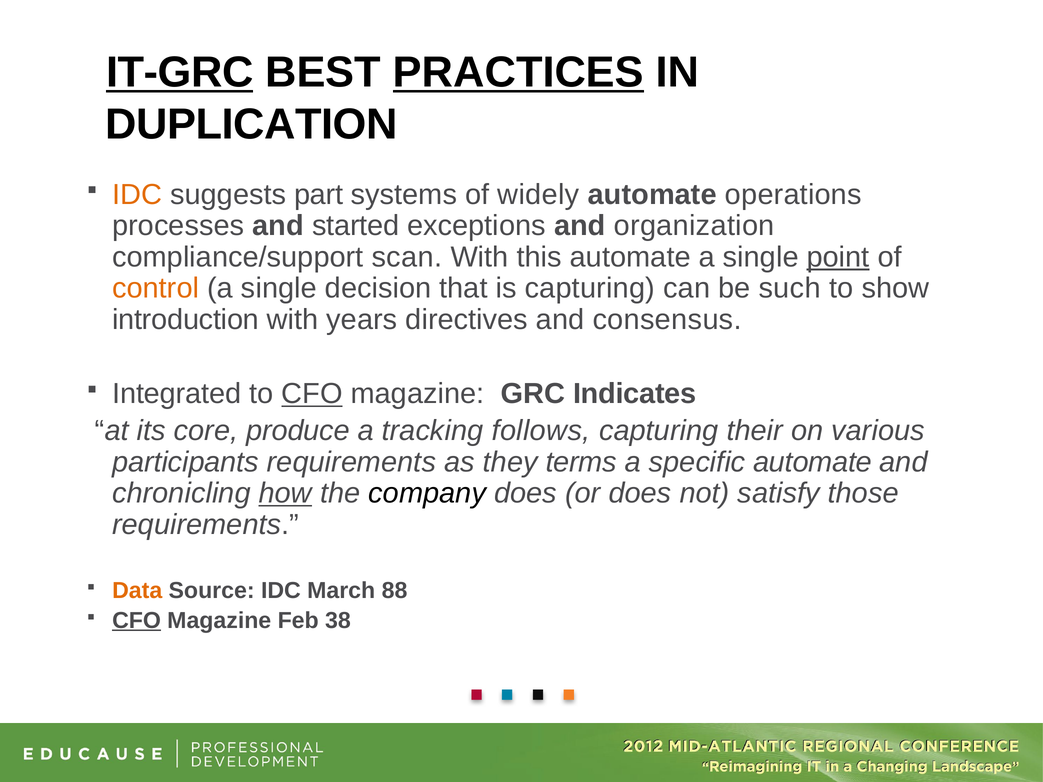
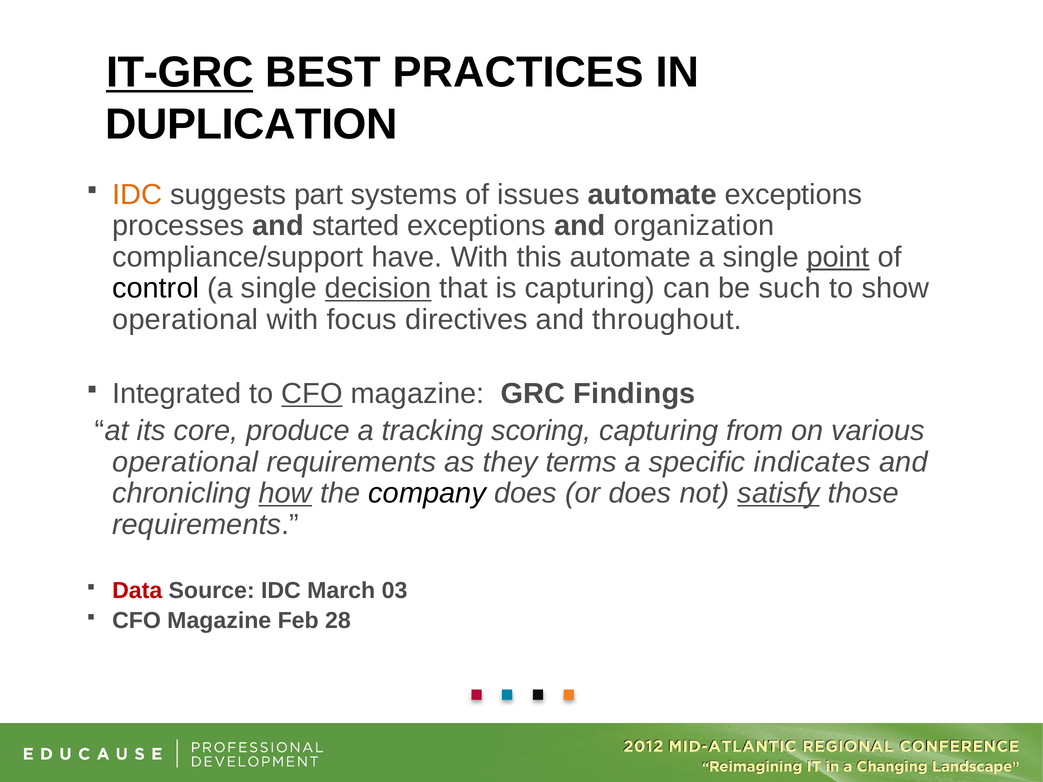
PRACTICES underline: present -> none
widely: widely -> issues
automate operations: operations -> exceptions
scan: scan -> have
control colour: orange -> black
decision underline: none -> present
introduction at (186, 320): introduction -> operational
years: years -> focus
consensus: consensus -> throughout
Indicates: Indicates -> Findings
follows: follows -> scoring
their: their -> from
participants at (186, 462): participants -> operational
specific automate: automate -> indicates
satisfy underline: none -> present
Data colour: orange -> red
88: 88 -> 03
CFO at (137, 621) underline: present -> none
38: 38 -> 28
